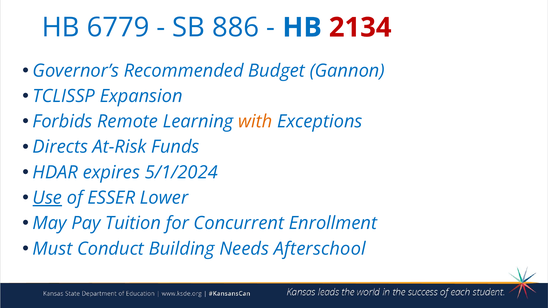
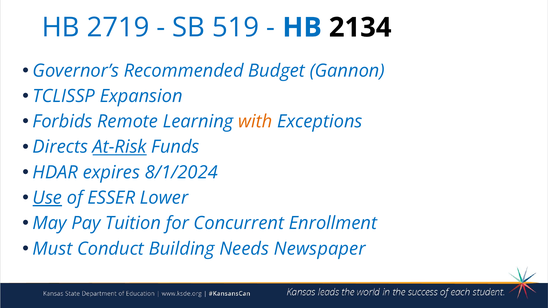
6779: 6779 -> 2719
886: 886 -> 519
2134 colour: red -> black
At-Risk underline: none -> present
5/1/2024: 5/1/2024 -> 8/1/2024
Afterschool: Afterschool -> Newspaper
